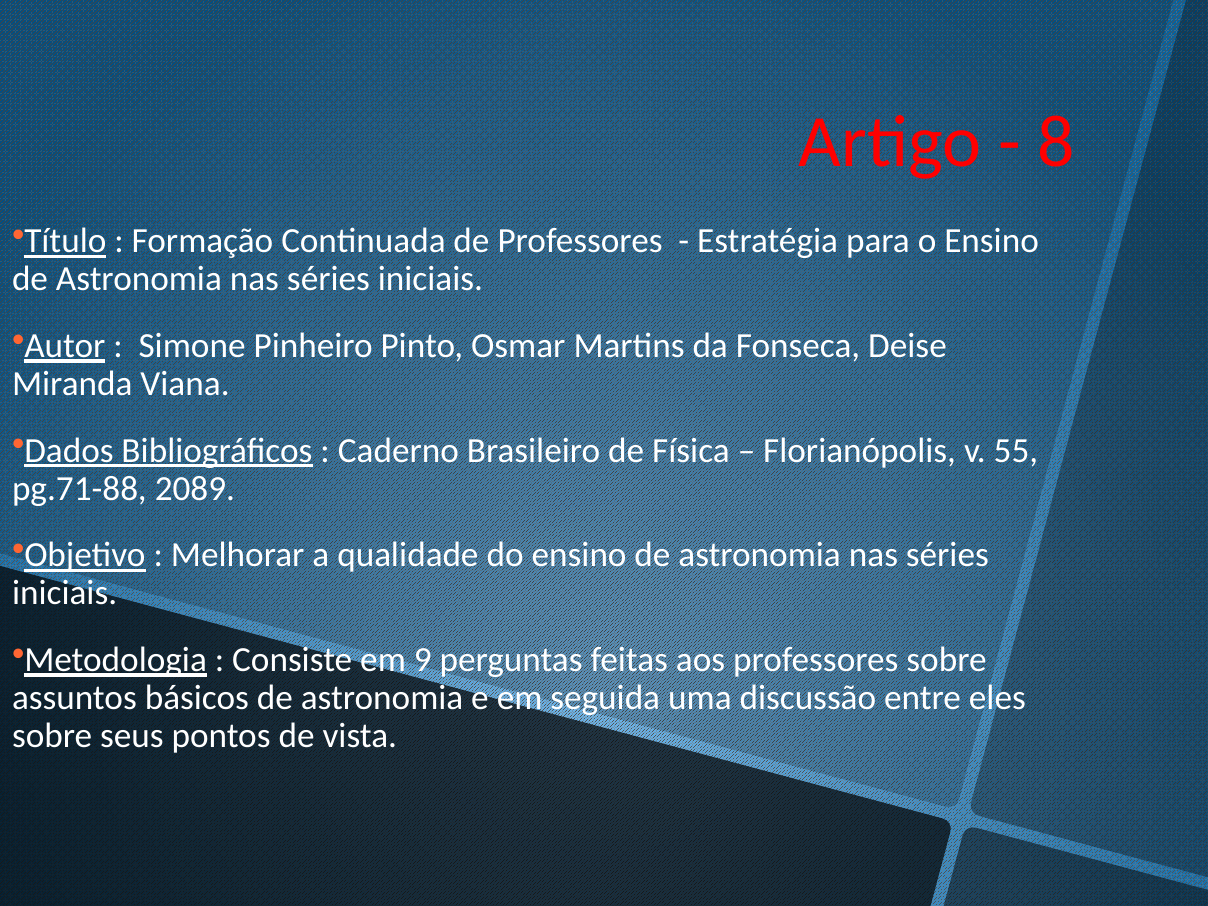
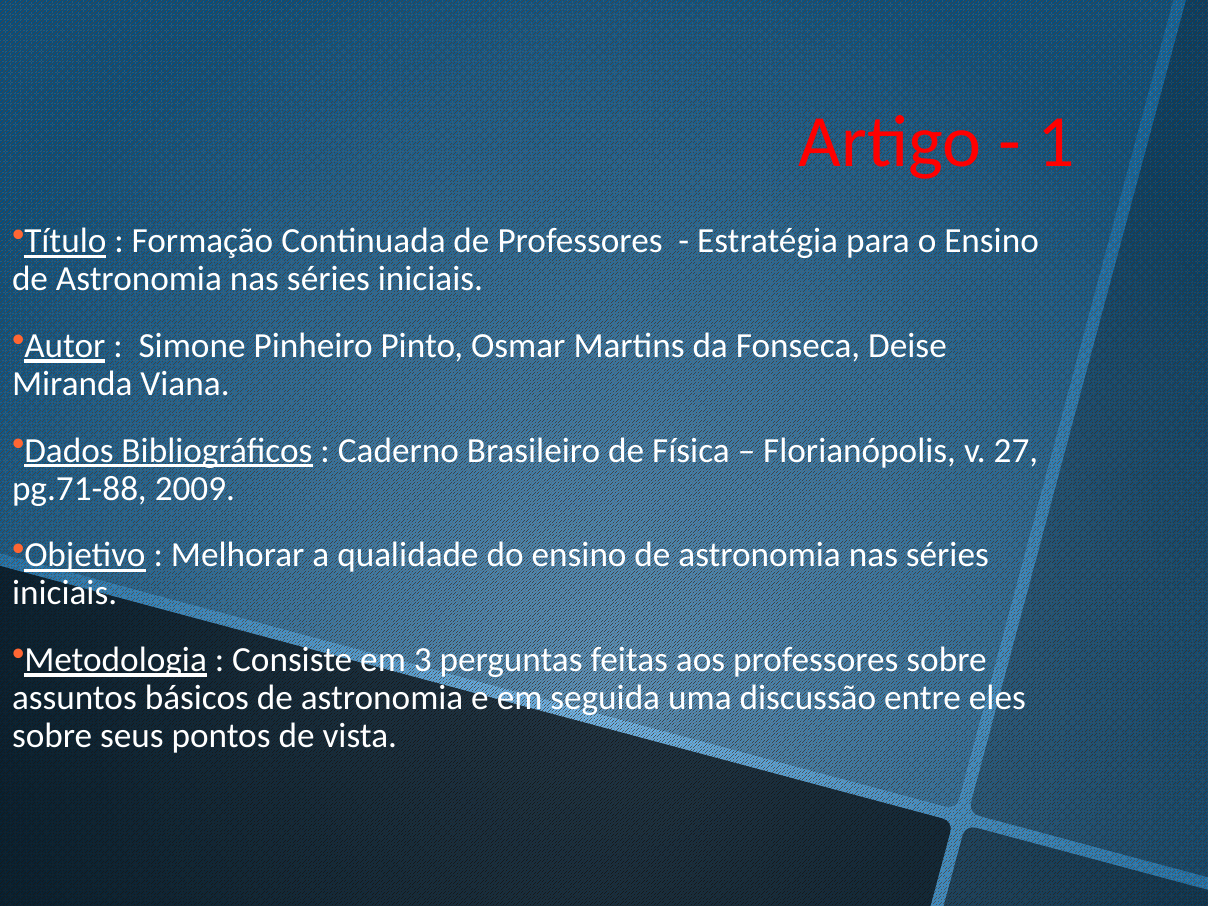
8: 8 -> 1
55: 55 -> 27
2089: 2089 -> 2009
9: 9 -> 3
